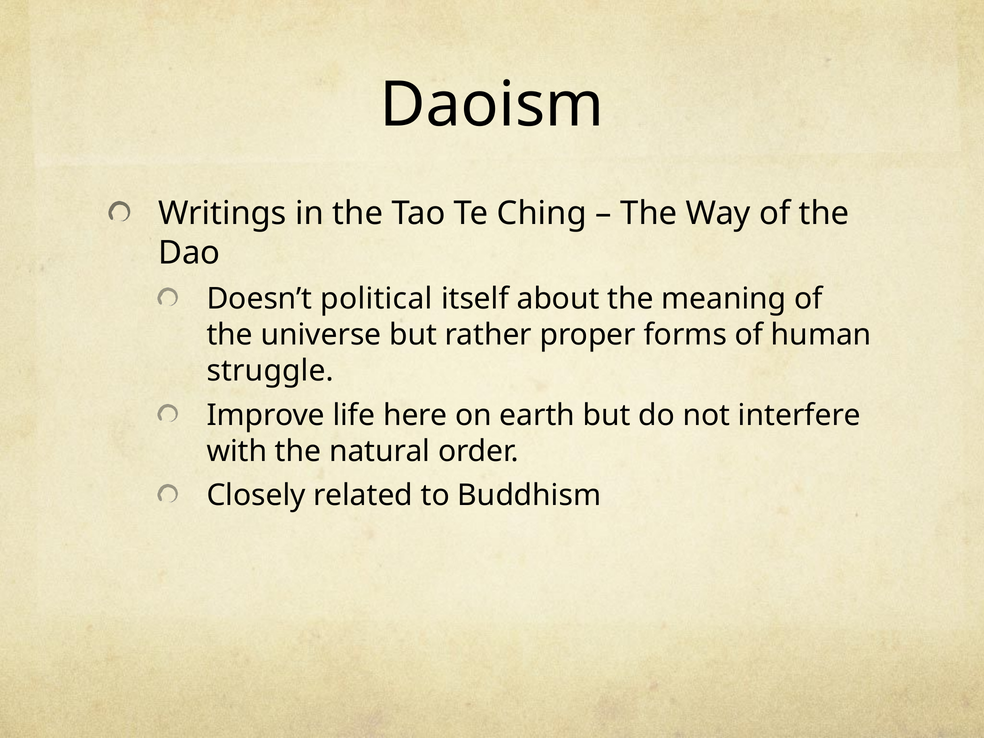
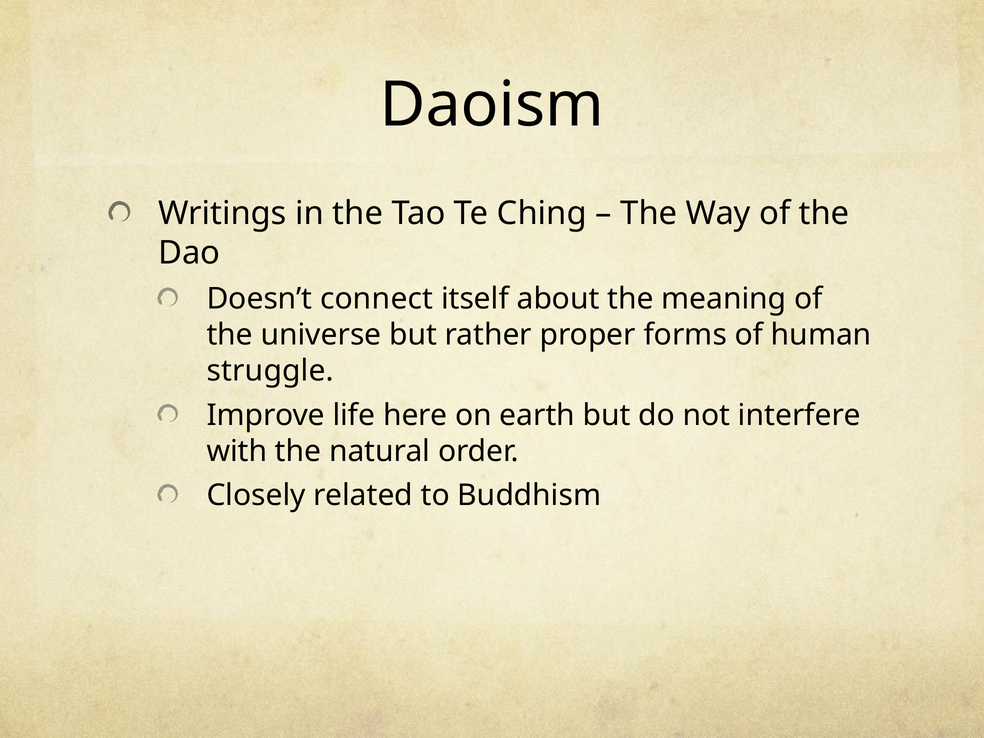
political: political -> connect
